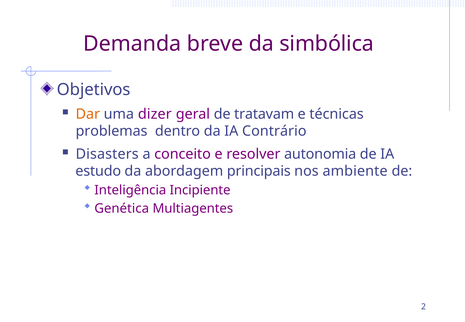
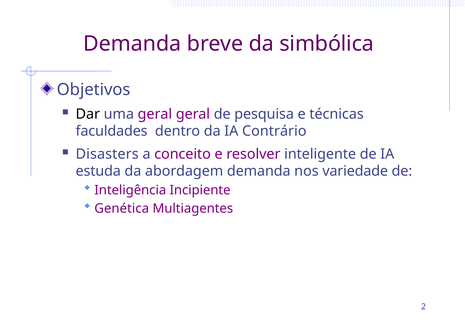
Dar colour: orange -> black
uma dizer: dizer -> geral
tratavam: tratavam -> pesquisa
problemas: problemas -> faculdades
autonomia: autonomia -> inteligente
estudo: estudo -> estuda
abordagem principais: principais -> demanda
ambiente: ambiente -> variedade
